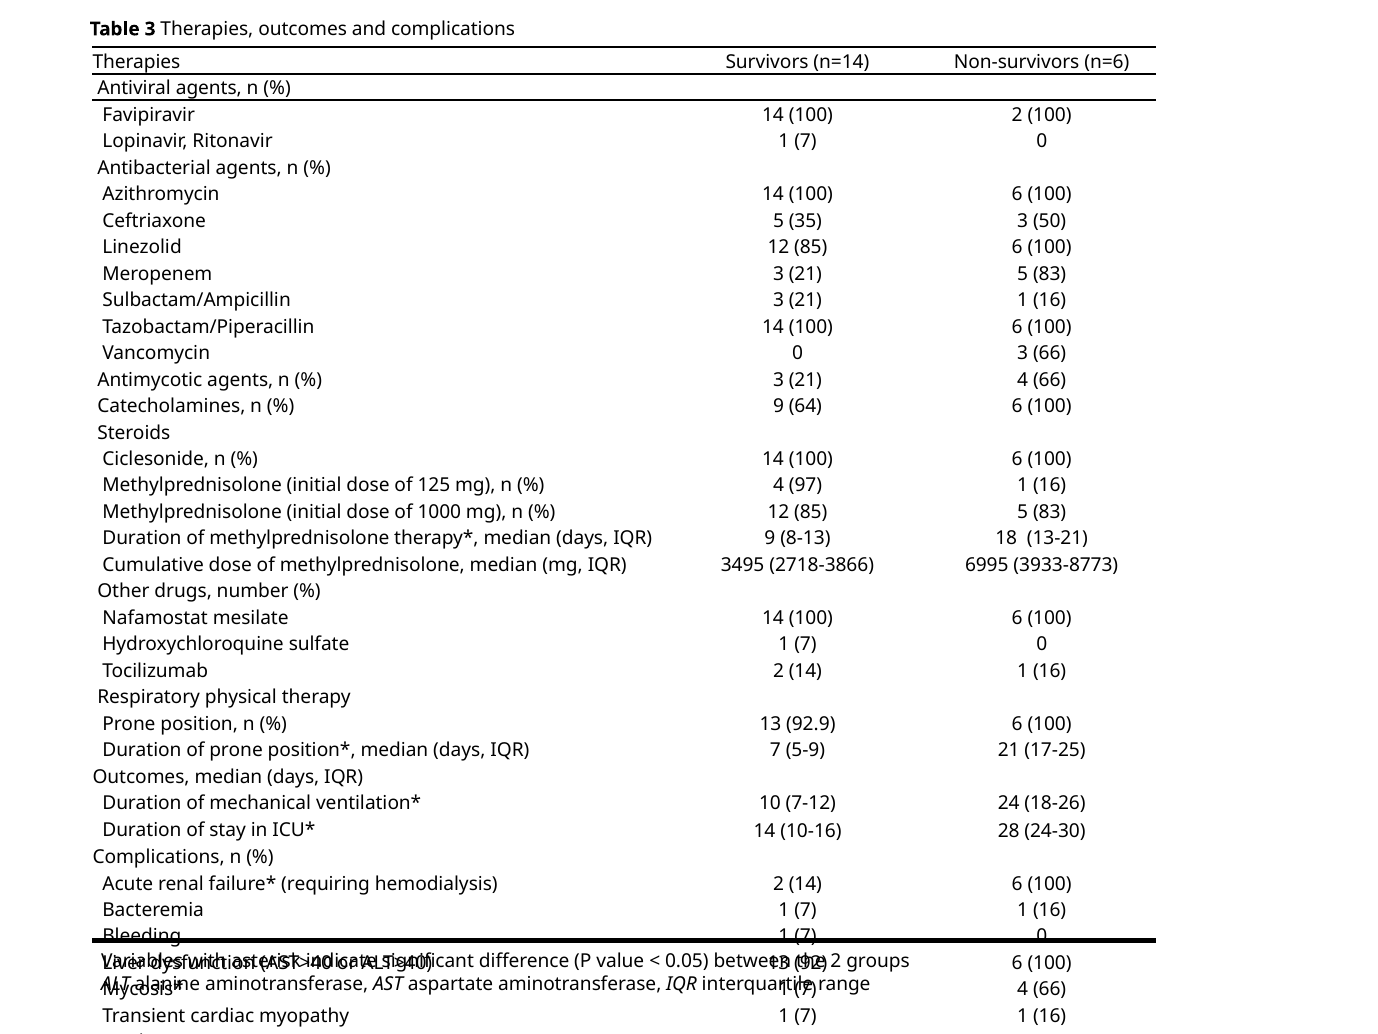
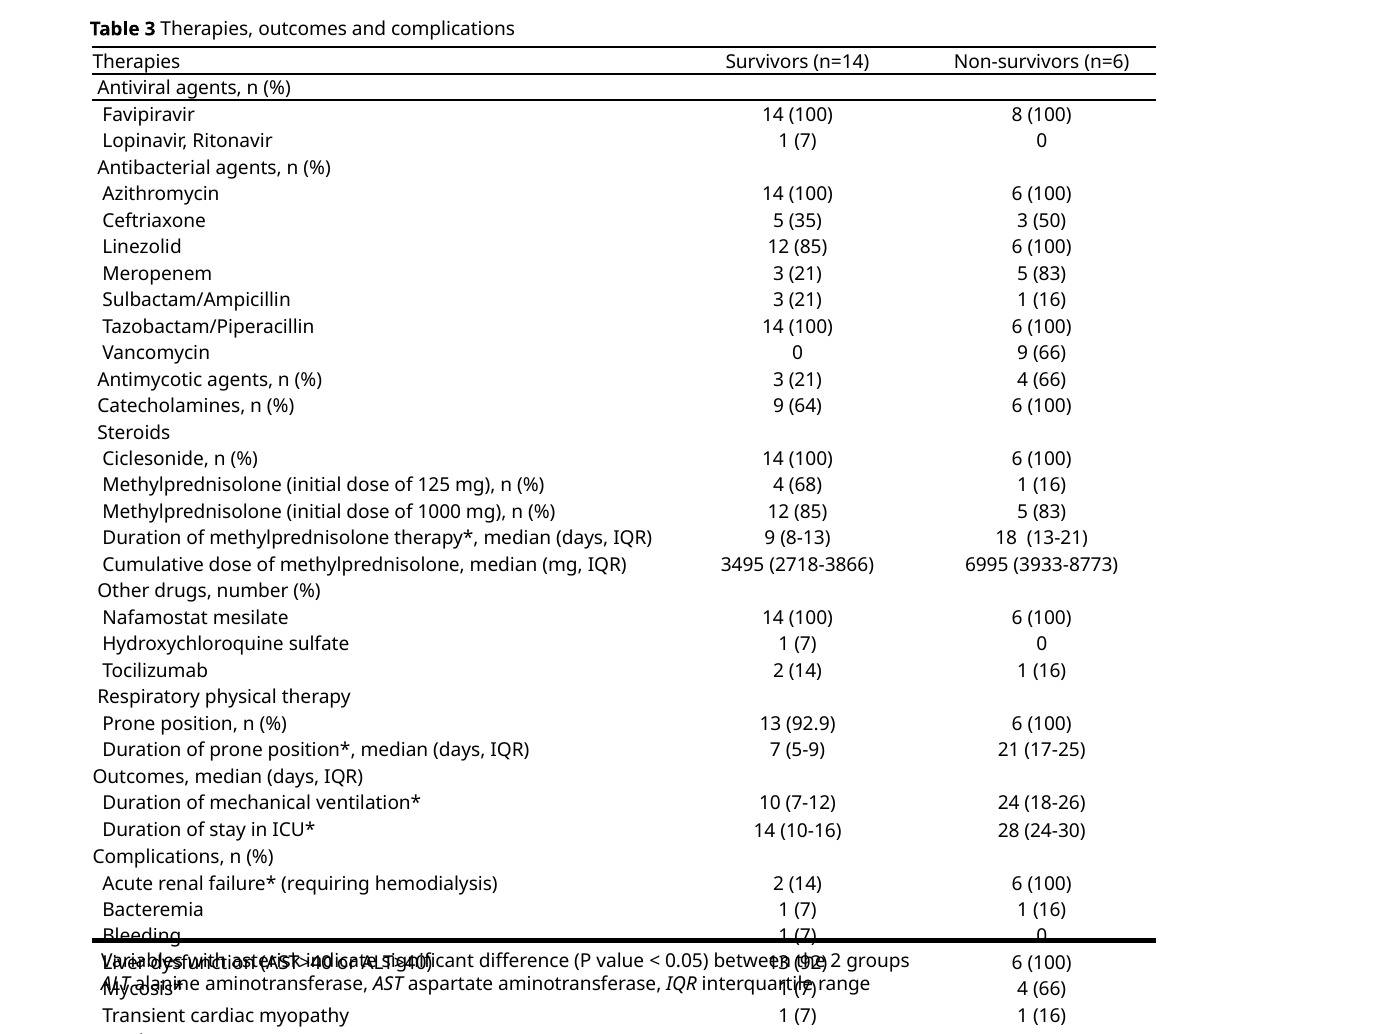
100 2: 2 -> 8
0 3: 3 -> 9
97: 97 -> 68
